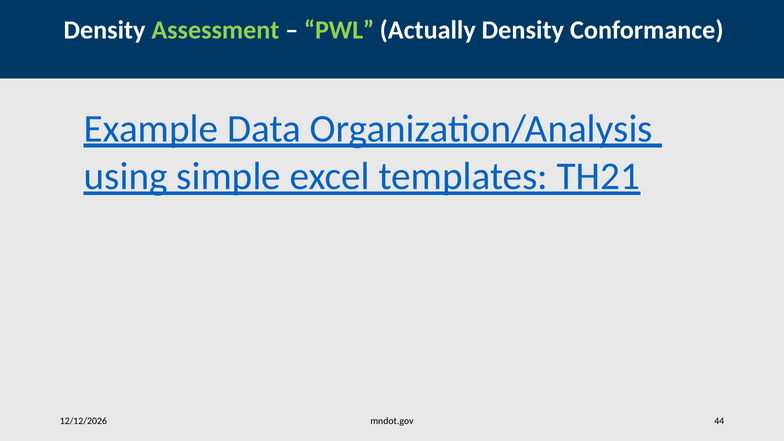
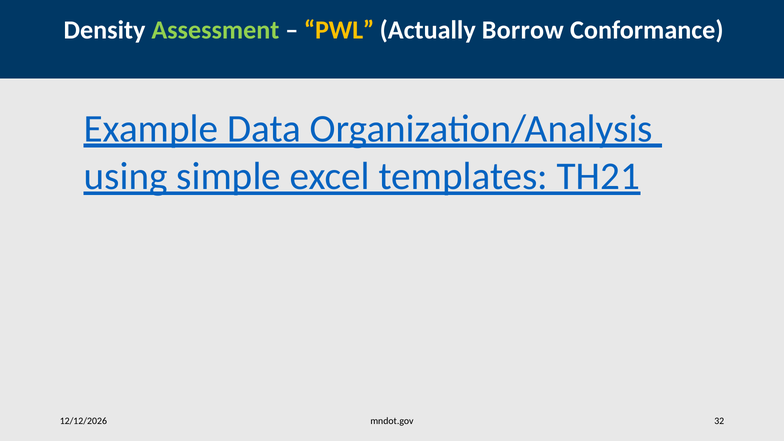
PWL colour: light green -> yellow
Actually Density: Density -> Borrow
44: 44 -> 32
